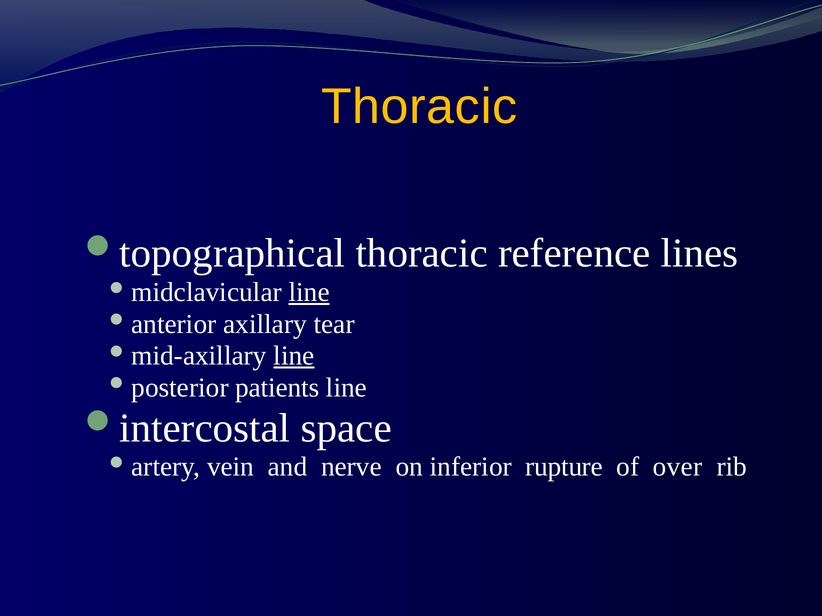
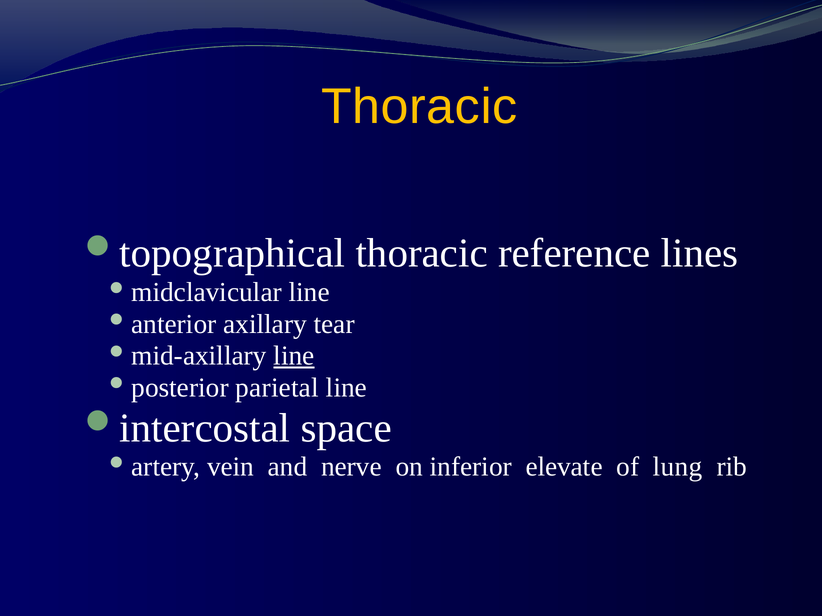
line at (309, 292) underline: present -> none
patients: patients -> parietal
rupture: rupture -> elevate
over: over -> lung
